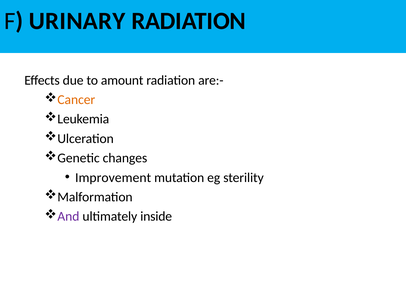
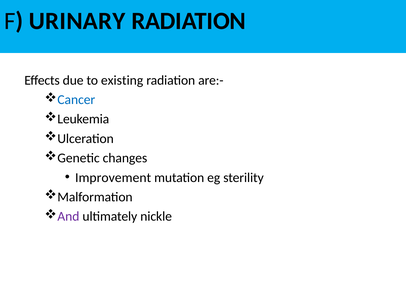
amount: amount -> existing
Cancer colour: orange -> blue
inside: inside -> nickle
